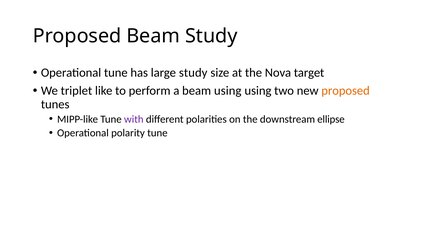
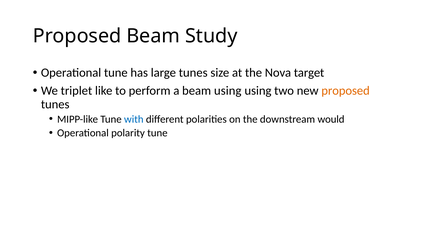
large study: study -> tunes
with colour: purple -> blue
ellipse: ellipse -> would
